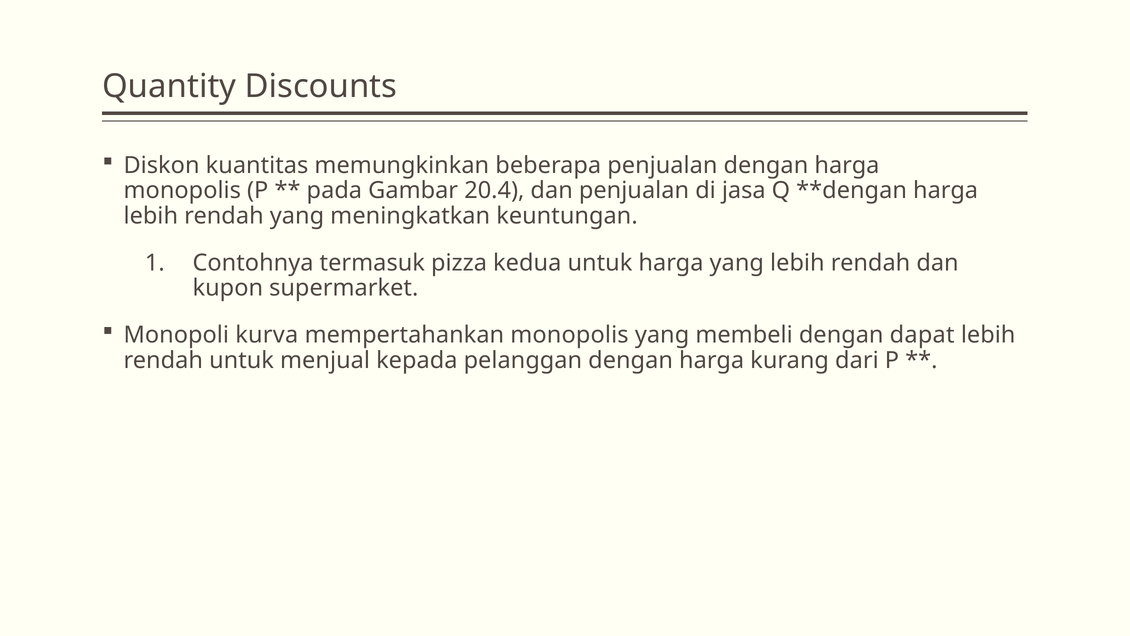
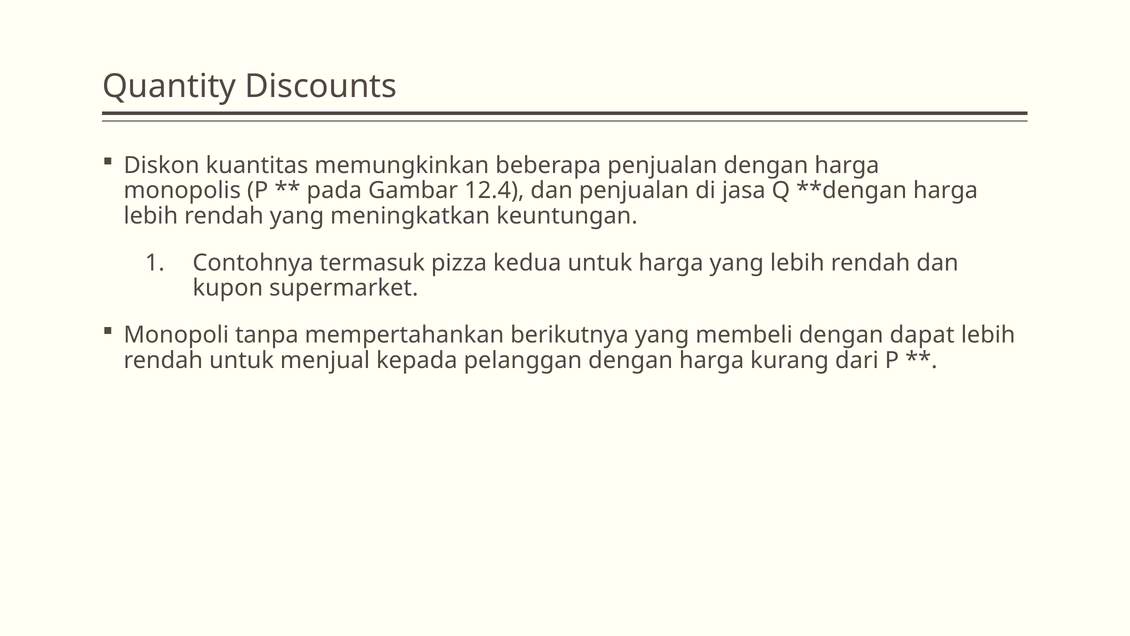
20.4: 20.4 -> 12.4
kurva: kurva -> tanpa
mempertahankan monopolis: monopolis -> berikutnya
